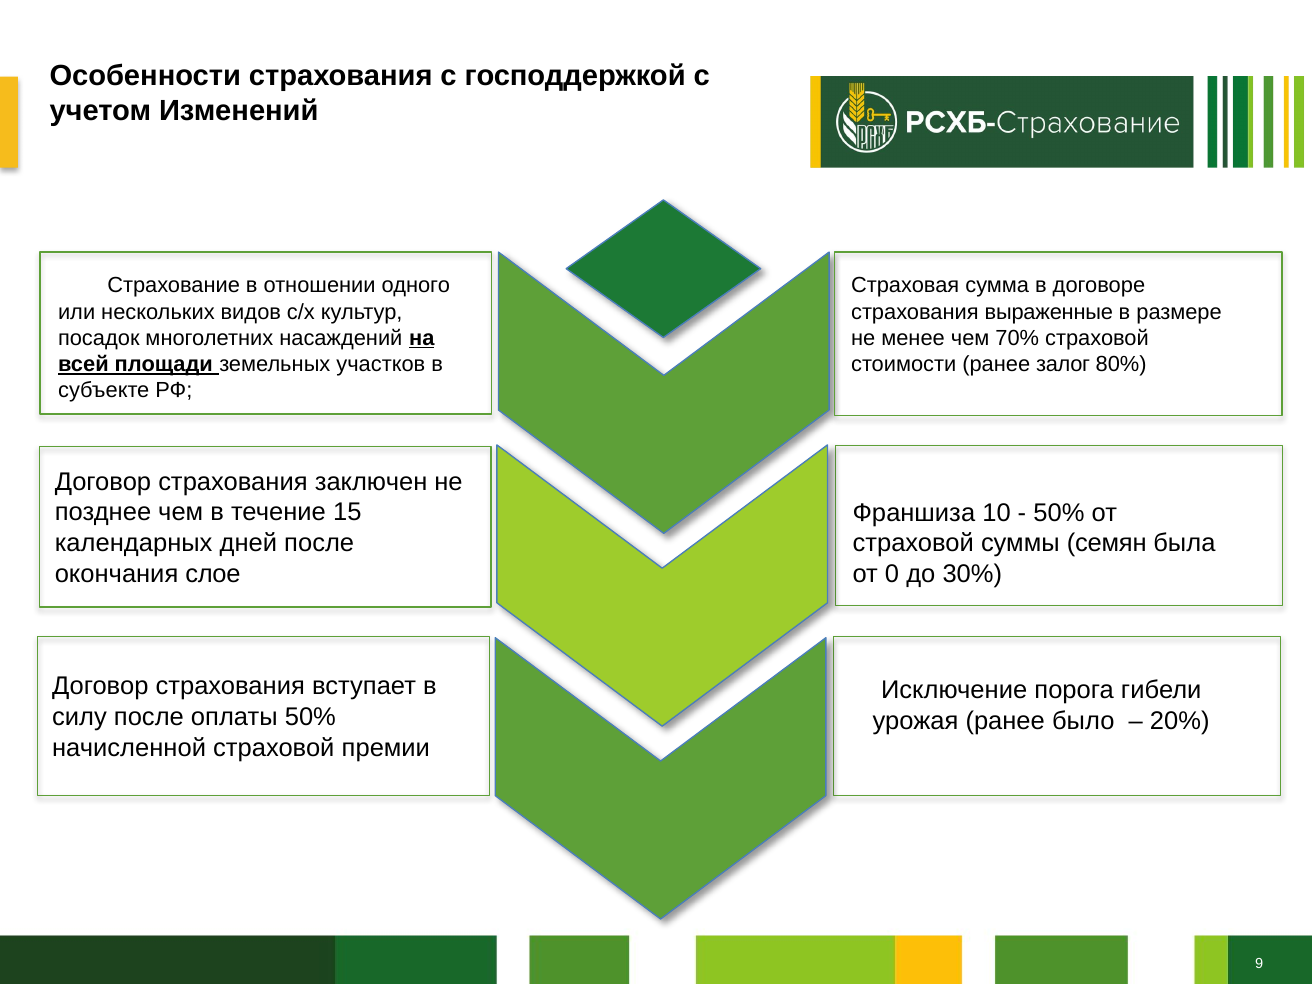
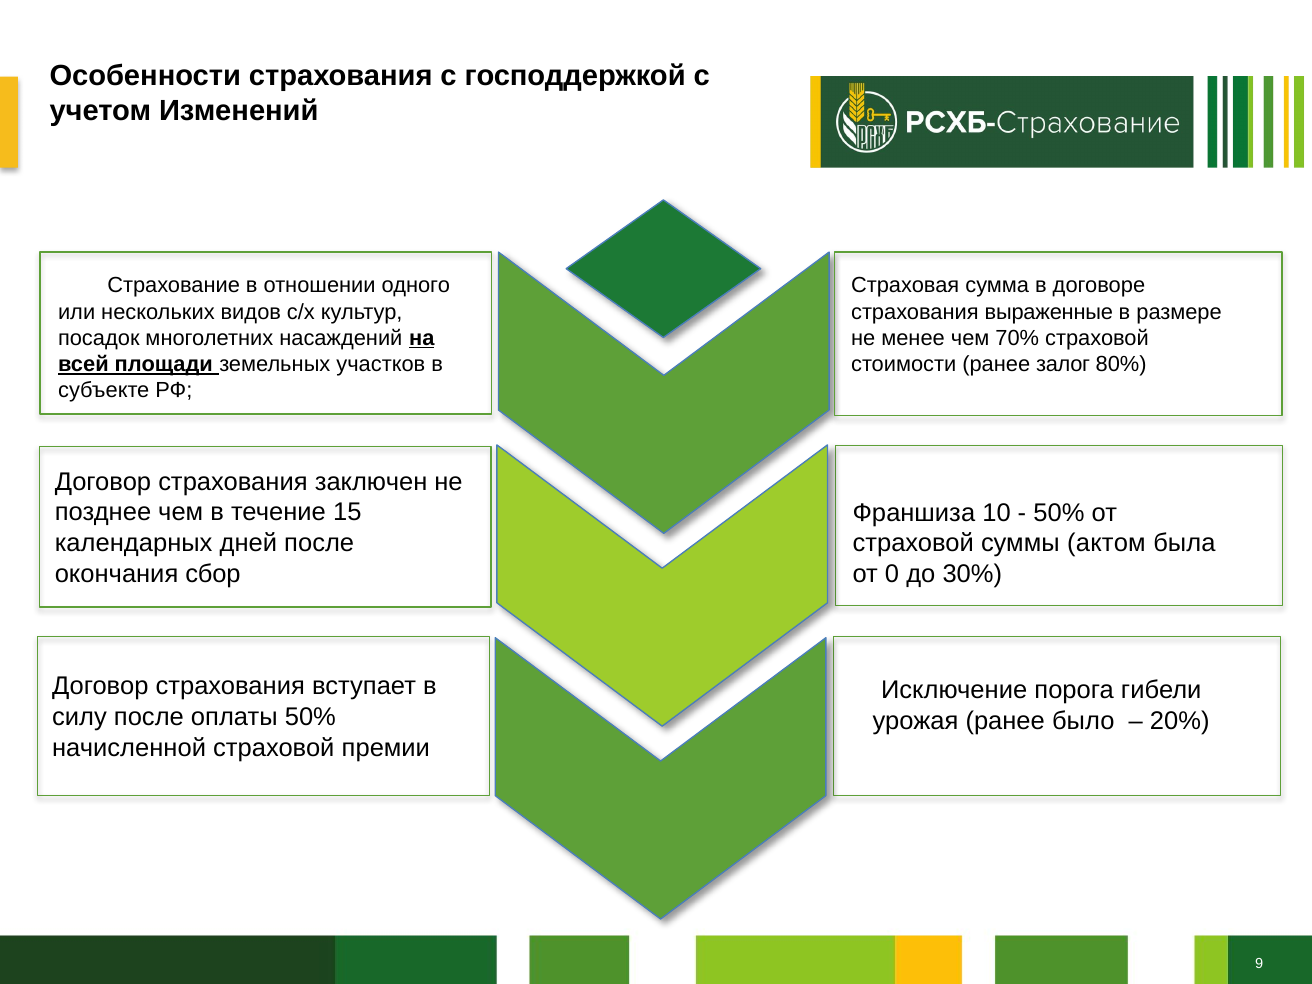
семян: семян -> актом
слое: слое -> сбор
